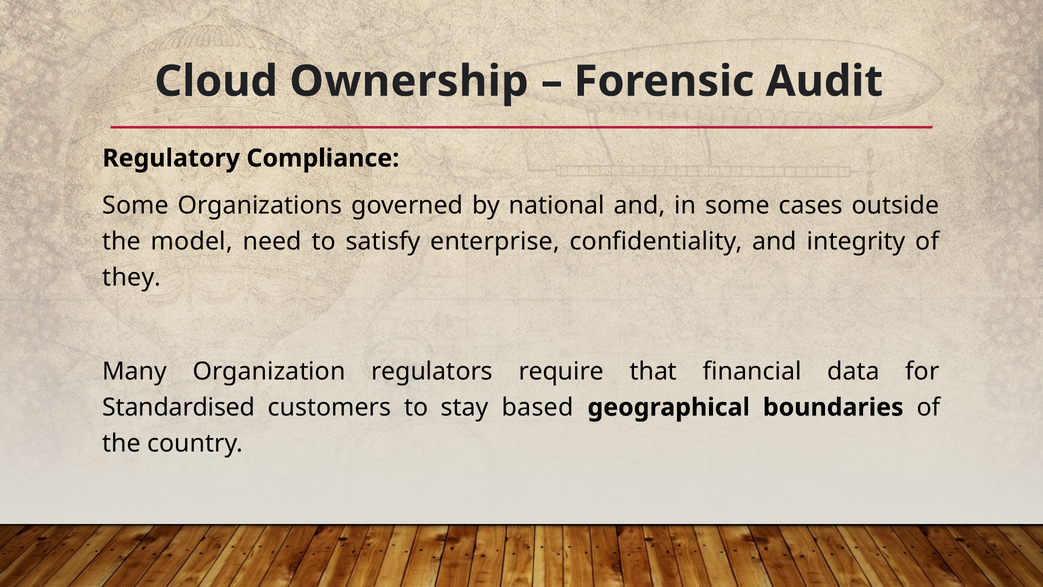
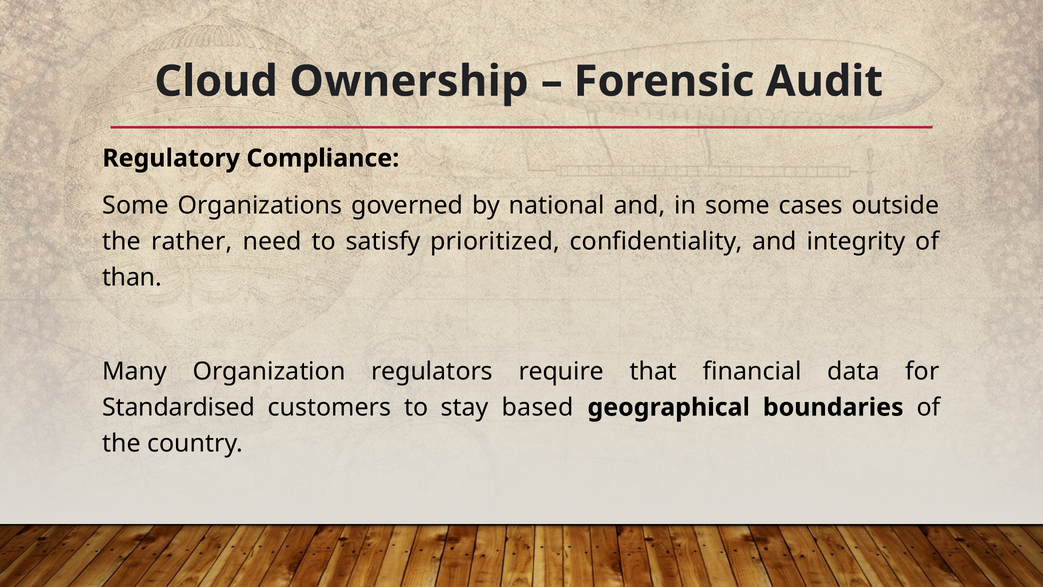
model: model -> rather
enterprise: enterprise -> prioritized
they: they -> than
